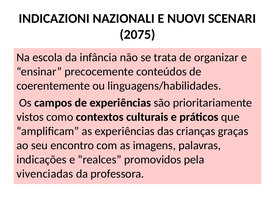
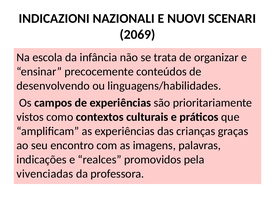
2075: 2075 -> 2069
coerentemente: coerentemente -> desenvolvendo
